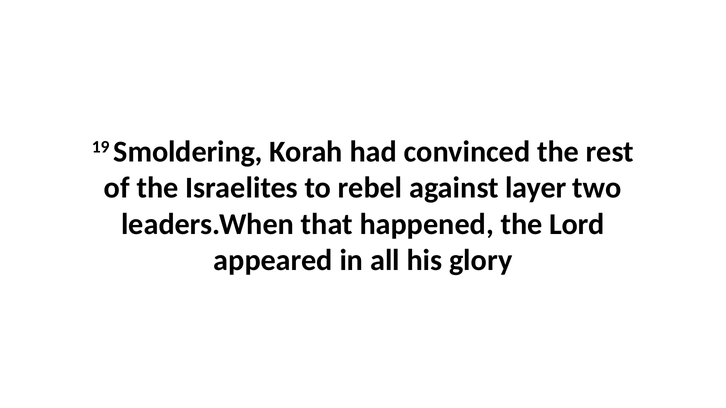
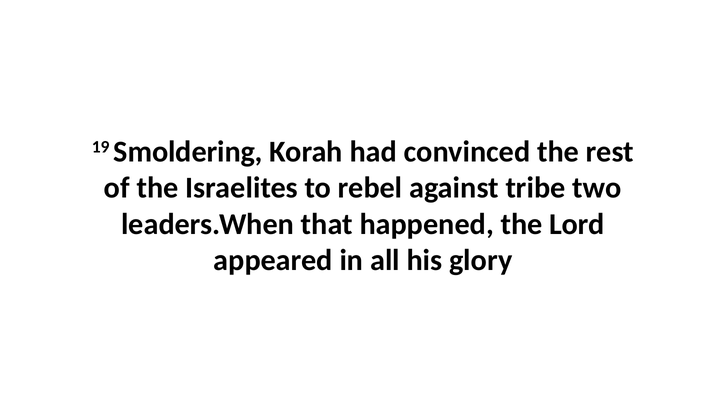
layer: layer -> tribe
